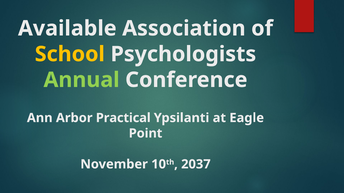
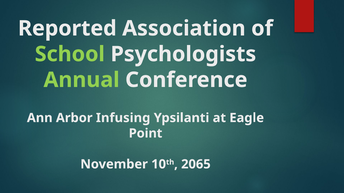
Available: Available -> Reported
School colour: yellow -> light green
Practical: Practical -> Infusing
2037: 2037 -> 2065
